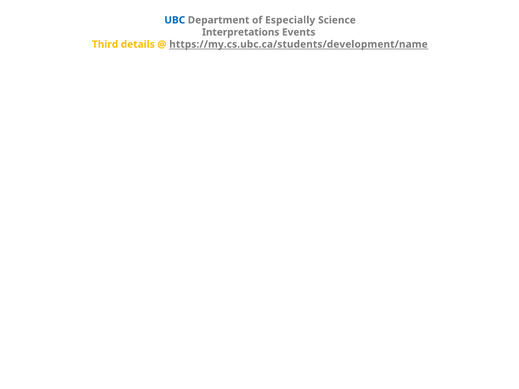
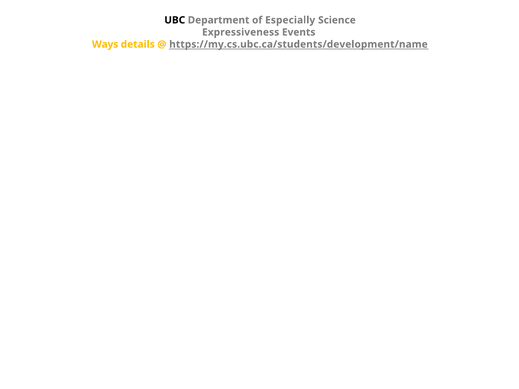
UBC colour: blue -> black
Interpretations: Interpretations -> Expressiveness
Third: Third -> Ways
